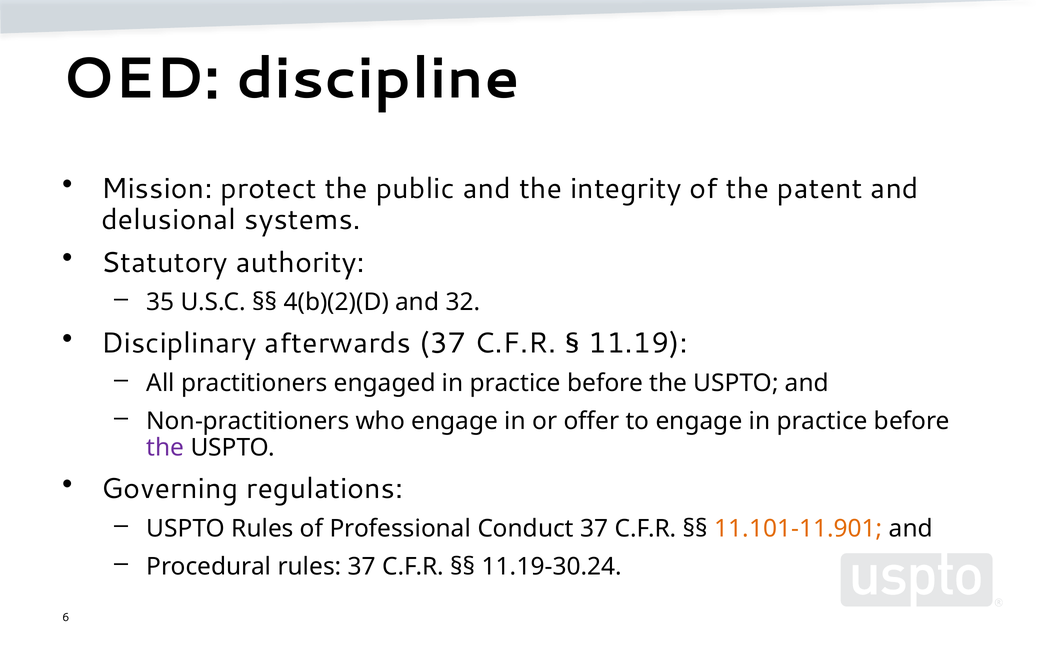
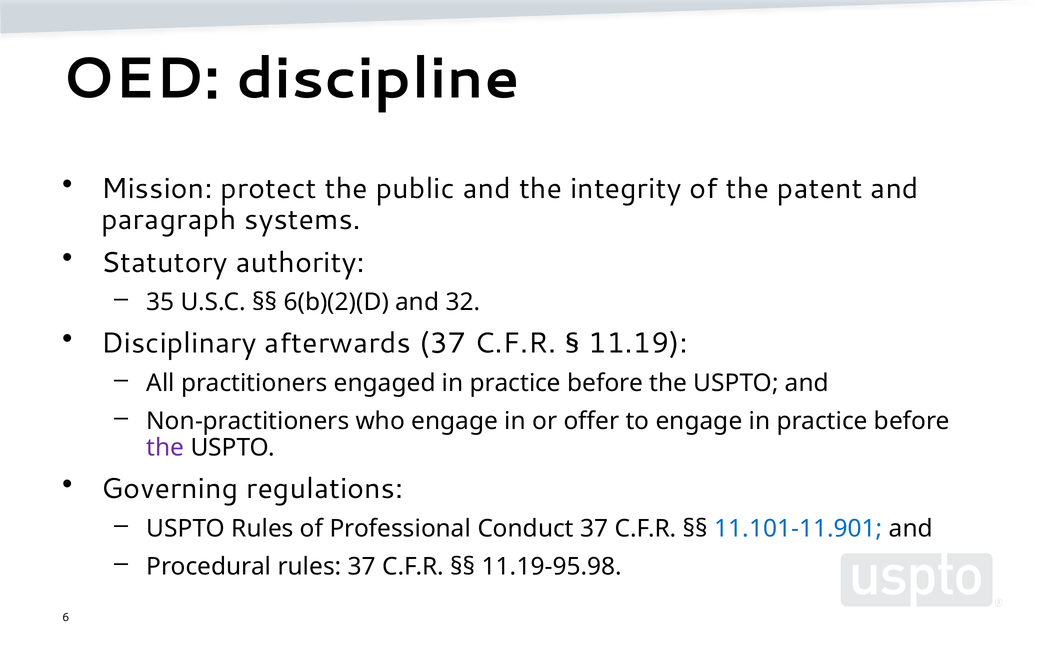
delusional: delusional -> paragraph
4(b)(2)(D: 4(b)(2)(D -> 6(b)(2)(D
11.101-11.901 colour: orange -> blue
11.19-30.24: 11.19-30.24 -> 11.19-95.98
